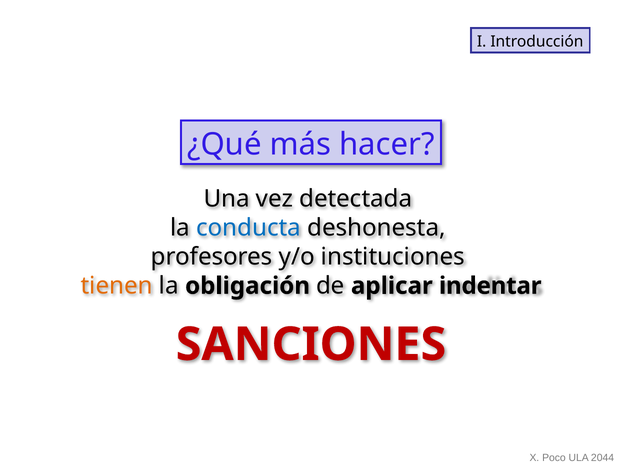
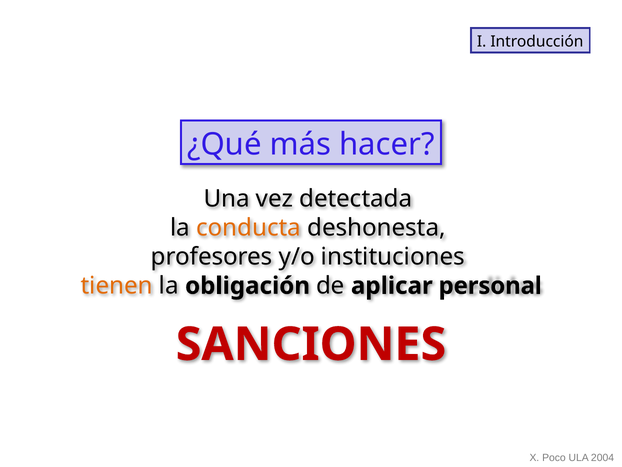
conducta colour: blue -> orange
indentar: indentar -> personal
2044: 2044 -> 2004
